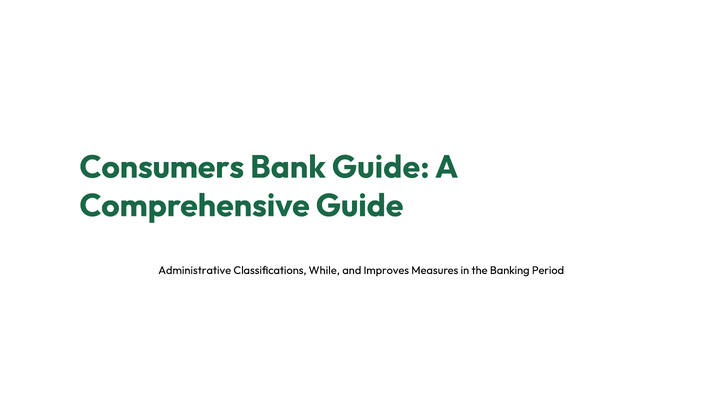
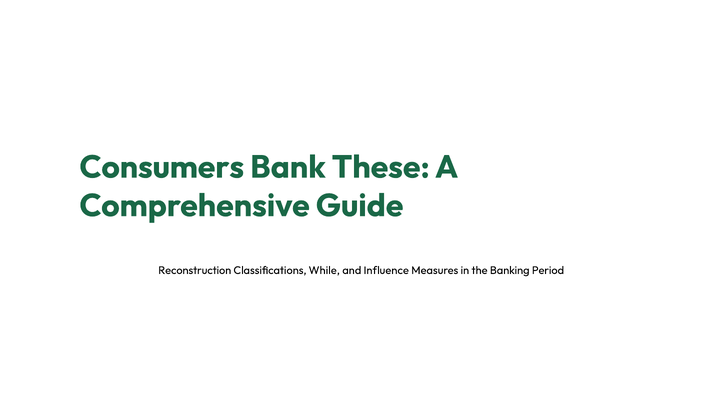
Bank Guide: Guide -> These
Administrative: Administrative -> Reconstruction
Improves: Improves -> Influence
